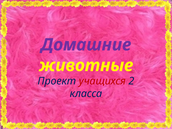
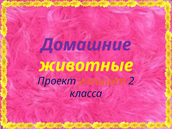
учащихся colour: red -> orange
